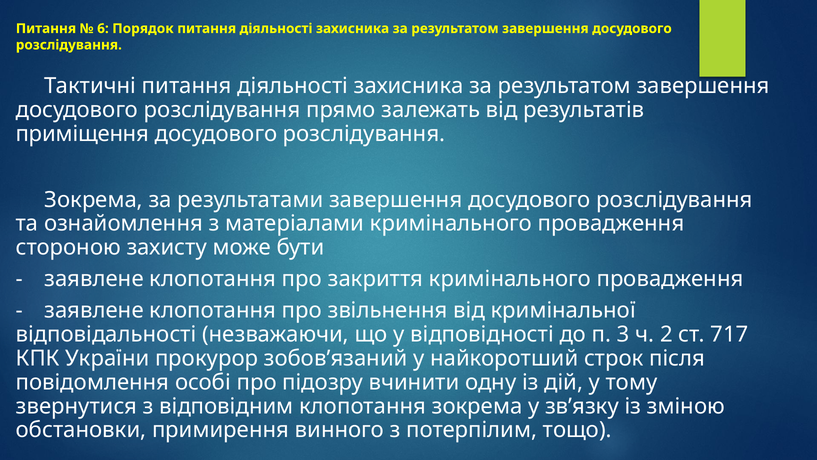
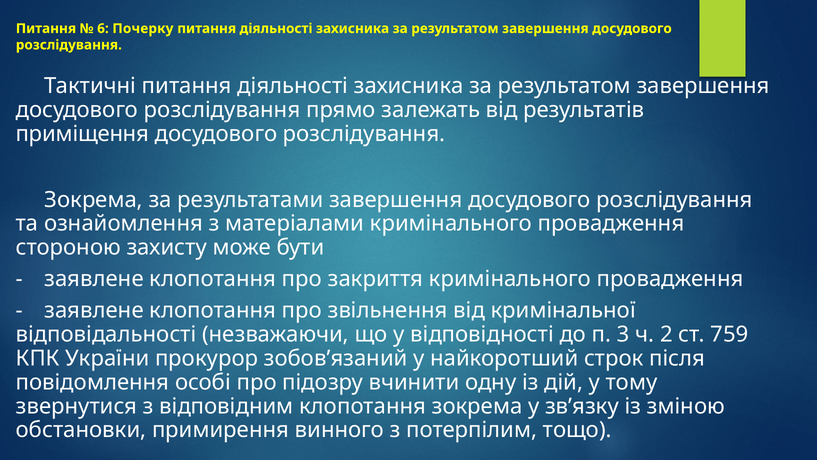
Порядок: Порядок -> Почерку
717: 717 -> 759
